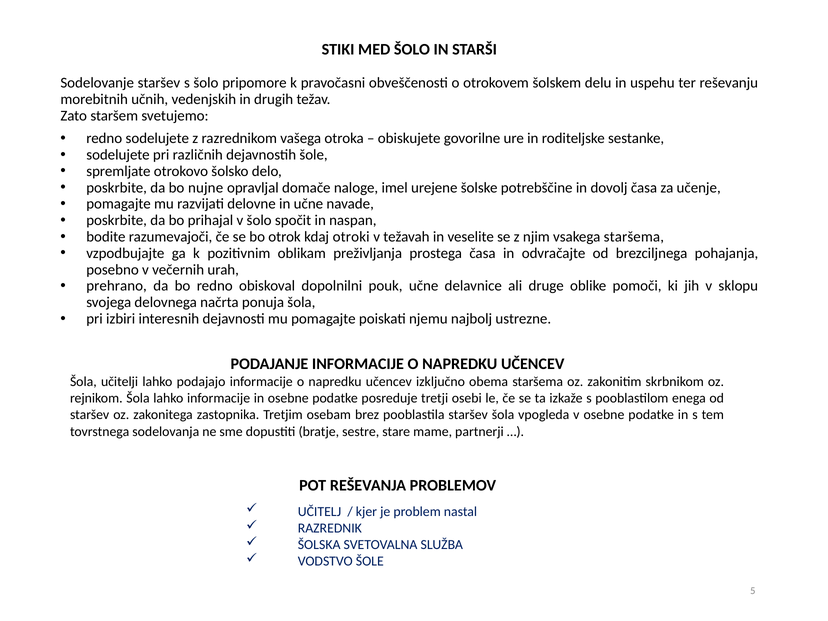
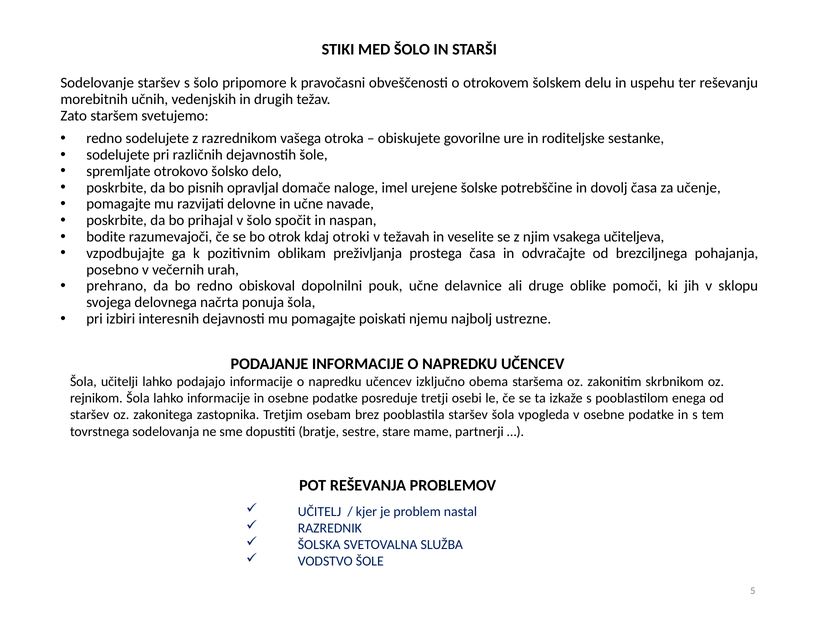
nujne: nujne -> pisnih
vsakega staršema: staršema -> učiteljeva
